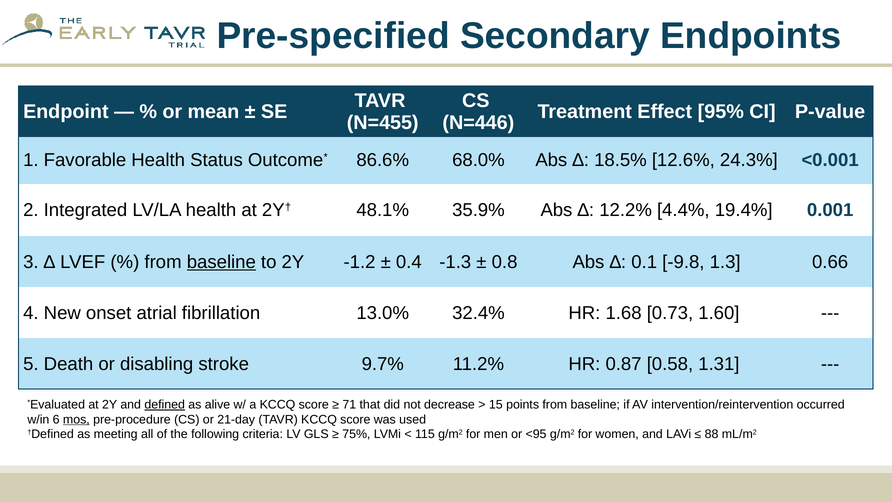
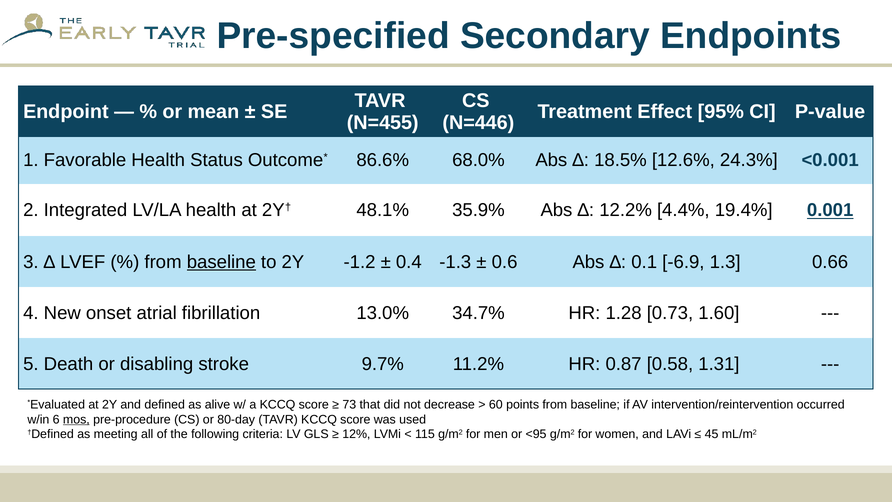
0.001 underline: none -> present
0.8: 0.8 -> 0.6
-9.8: -9.8 -> -6.9
32.4%: 32.4% -> 34.7%
1.68: 1.68 -> 1.28
defined underline: present -> none
71: 71 -> 73
15: 15 -> 60
21-day: 21-day -> 80-day
75%: 75% -> 12%
88: 88 -> 45
